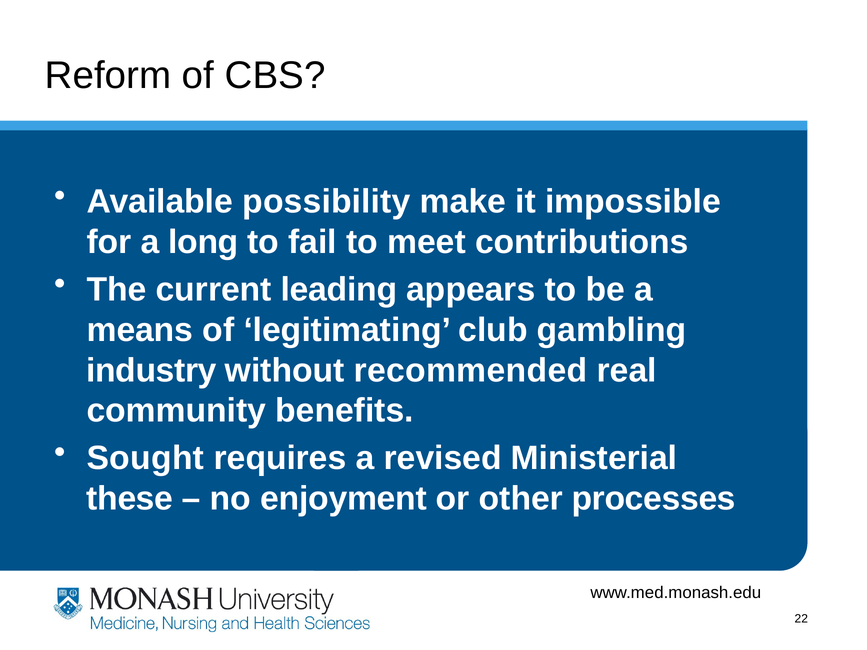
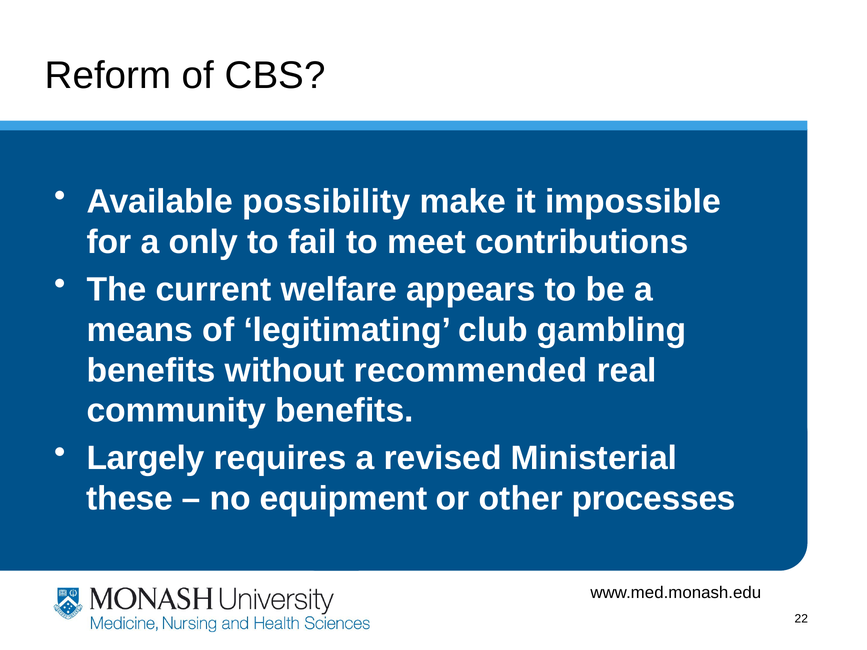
long: long -> only
leading: leading -> welfare
industry at (151, 371): industry -> benefits
Sought: Sought -> Largely
enjoyment: enjoyment -> equipment
